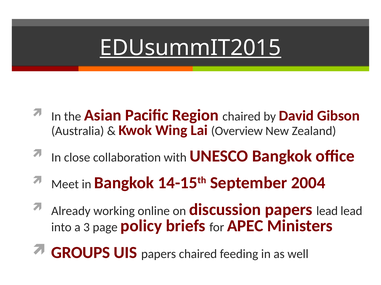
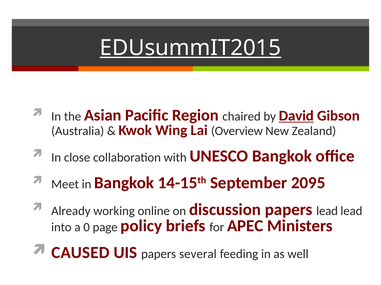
David underline: none -> present
2004: 2004 -> 2095
3: 3 -> 0
GROUPS: GROUPS -> CAUSED
papers chaired: chaired -> several
